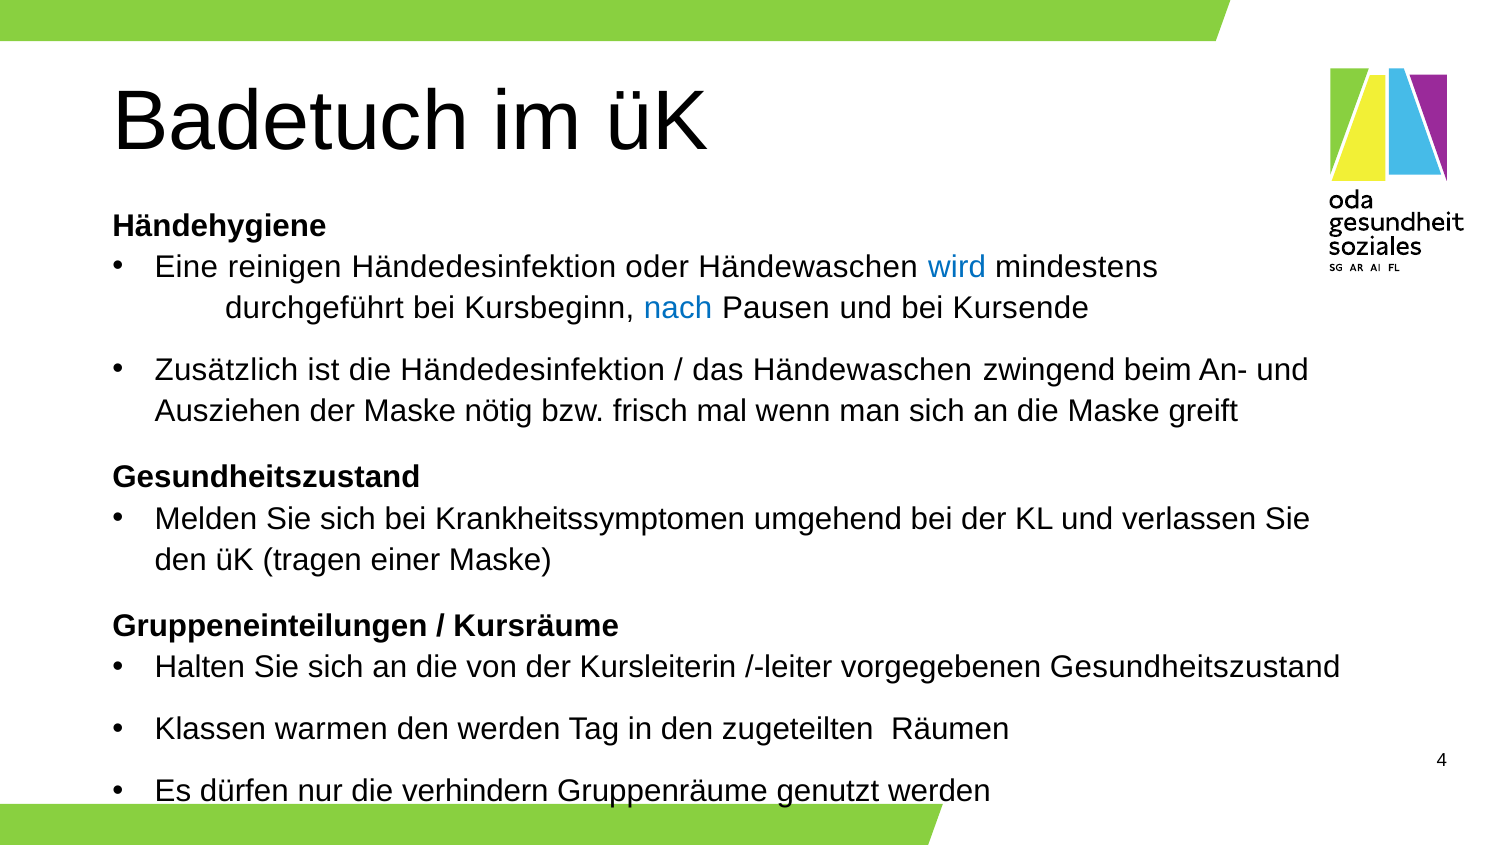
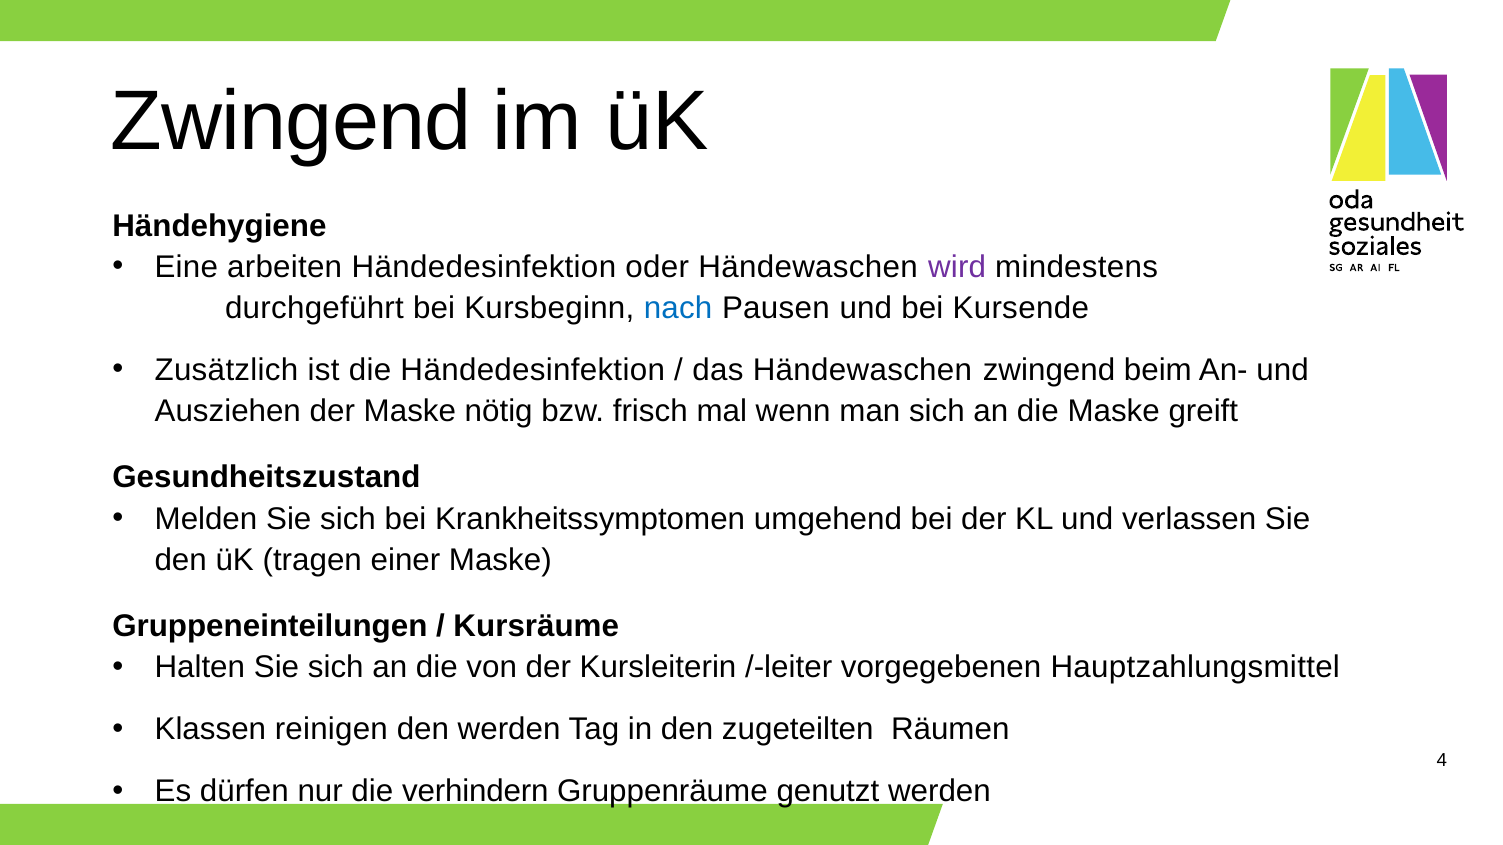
Badetuch at (291, 122): Badetuch -> Zwingend
reinigen: reinigen -> arbeiten
wird colour: blue -> purple
vorgegebenen Gesundheitszustand: Gesundheitszustand -> Hauptzahlungsmittel
warmen: warmen -> reinigen
